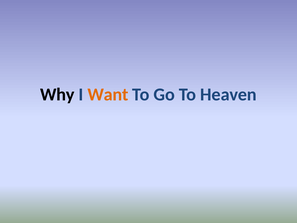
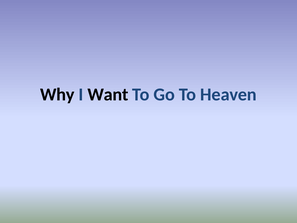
Want colour: orange -> black
